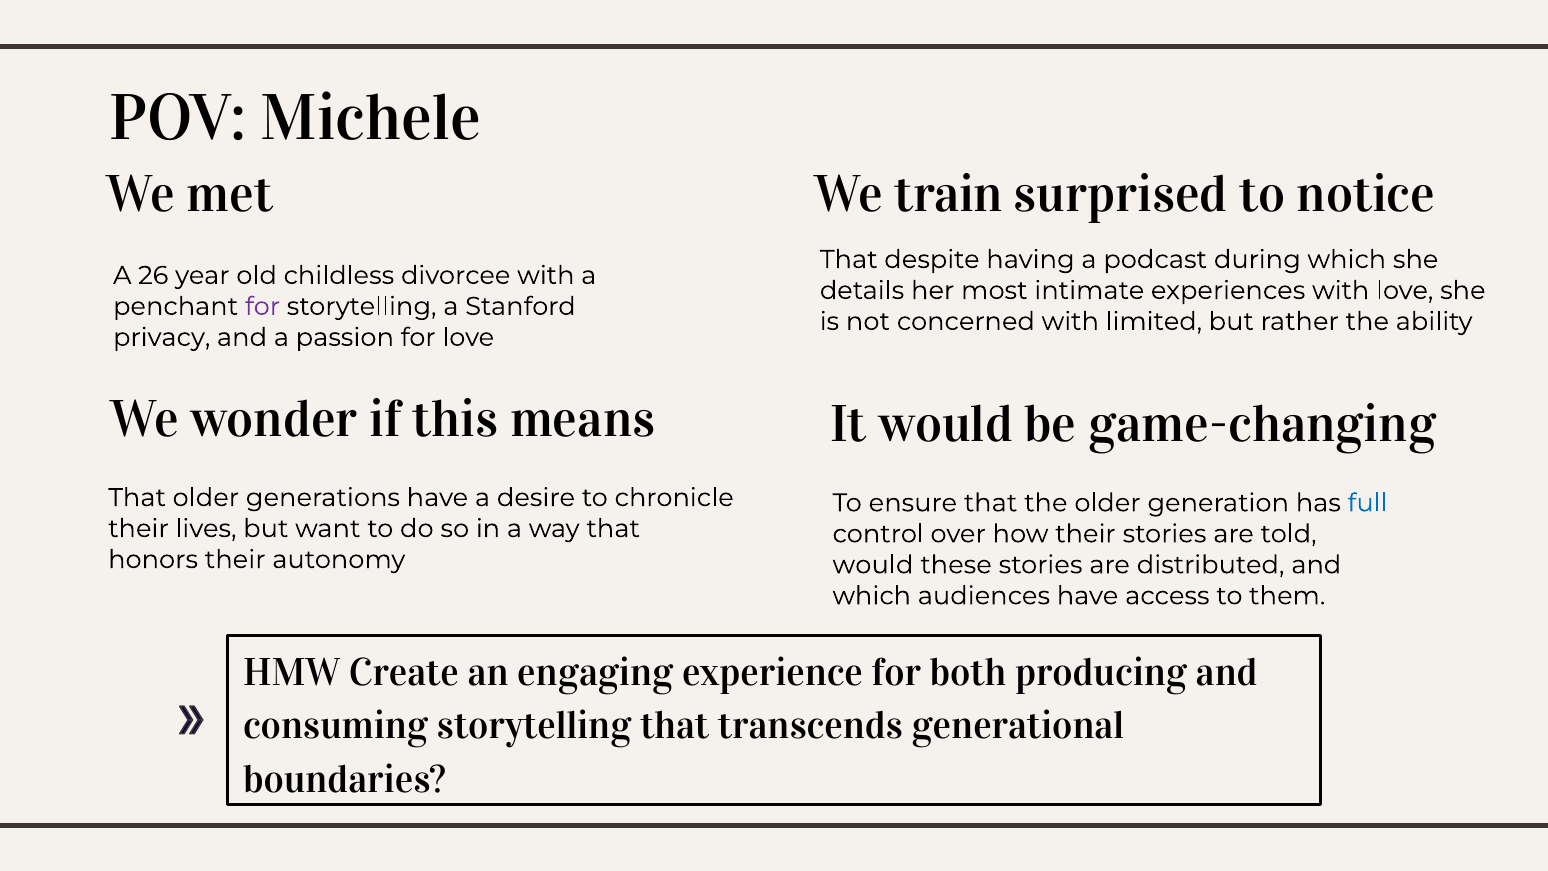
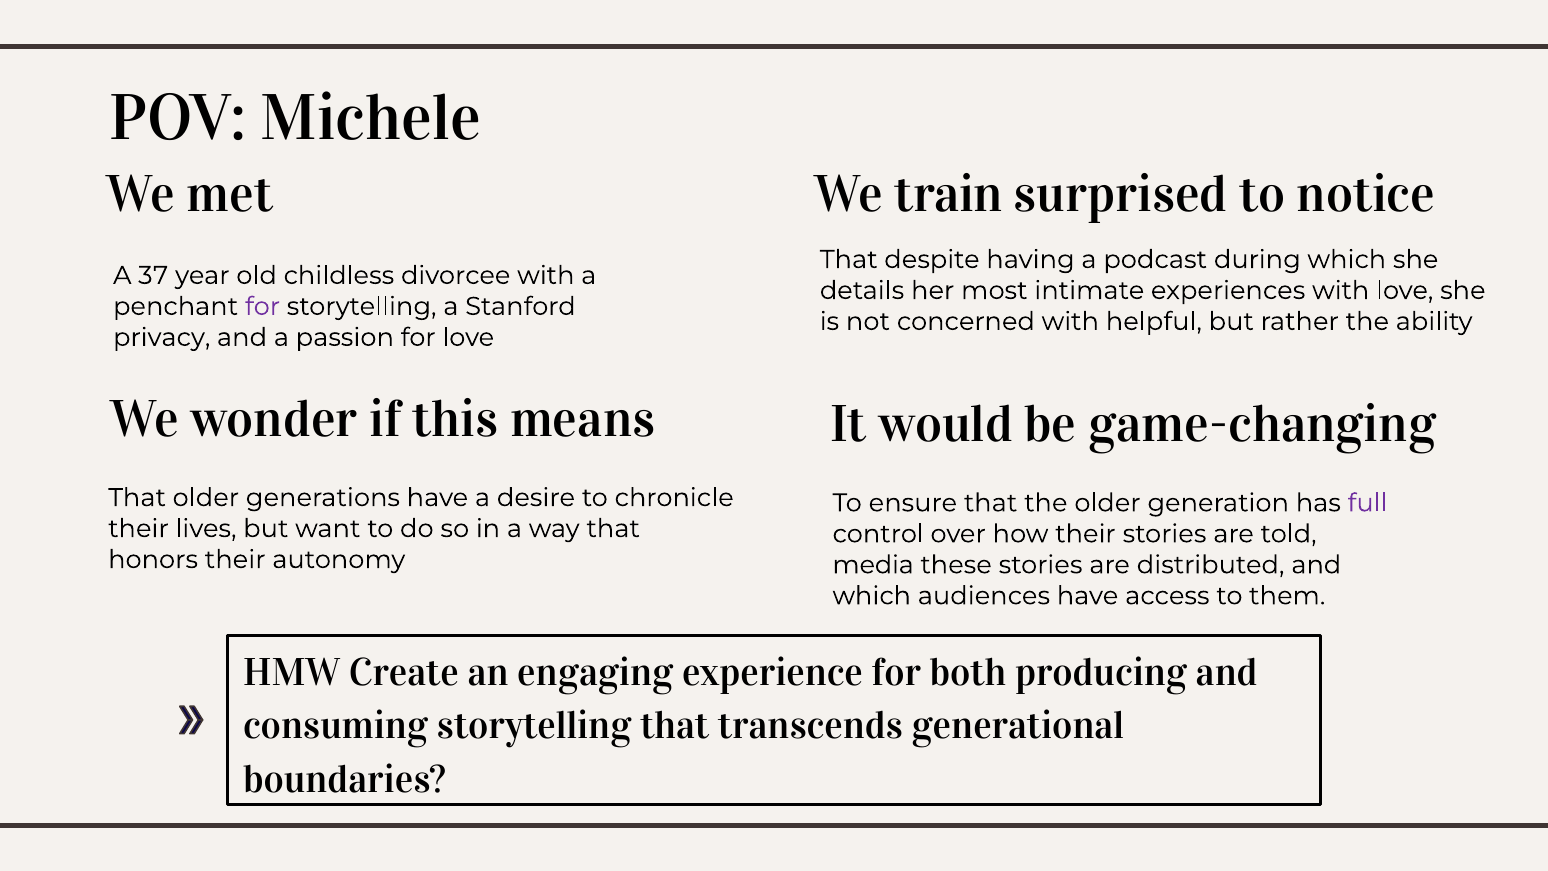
26: 26 -> 37
limited: limited -> helpful
full colour: blue -> purple
would at (873, 565): would -> media
